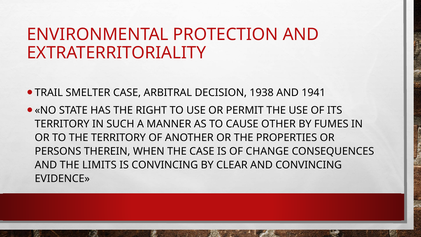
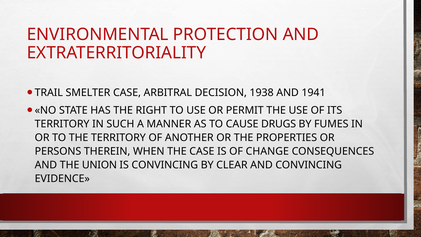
OTHER: OTHER -> DRUGS
LIMITS: LIMITS -> UNION
